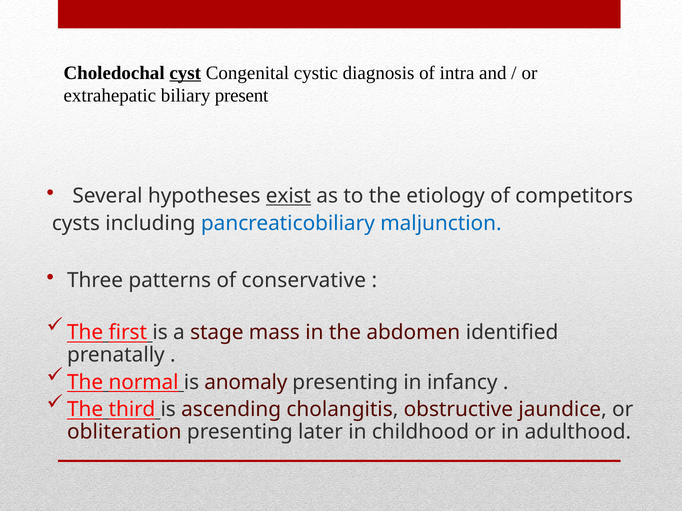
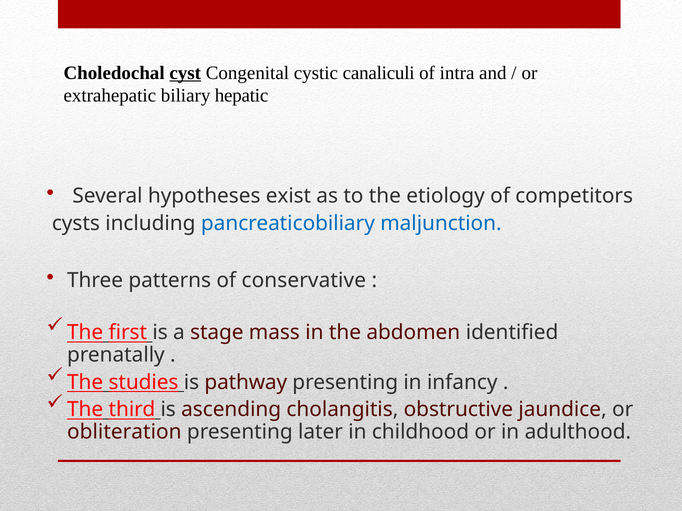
diagnosis: diagnosis -> canaliculi
present: present -> hepatic
exist underline: present -> none
normal: normal -> studies
anomaly: anomaly -> pathway
